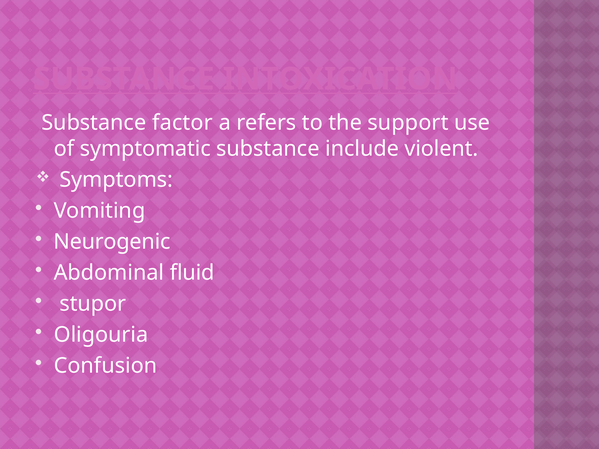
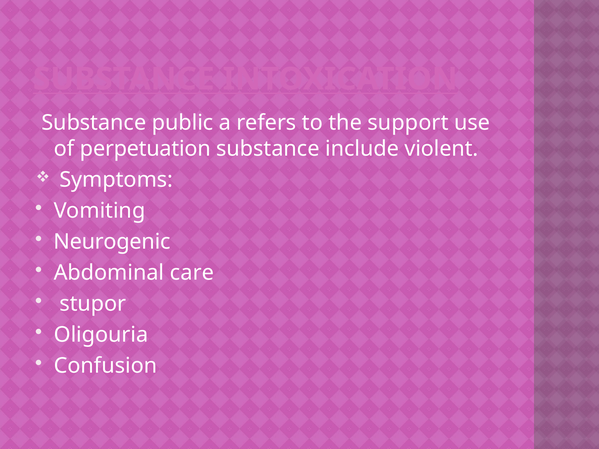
factor: factor -> public
symptomatic: symptomatic -> perpetuation
fluid: fluid -> care
